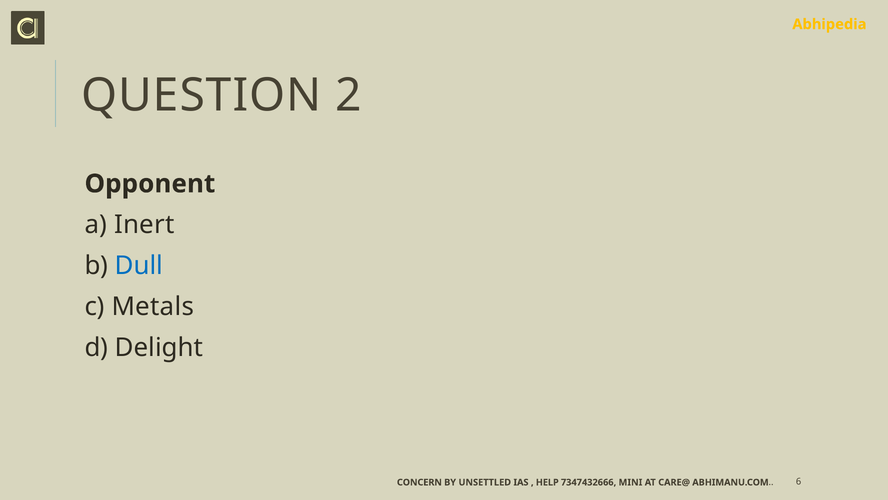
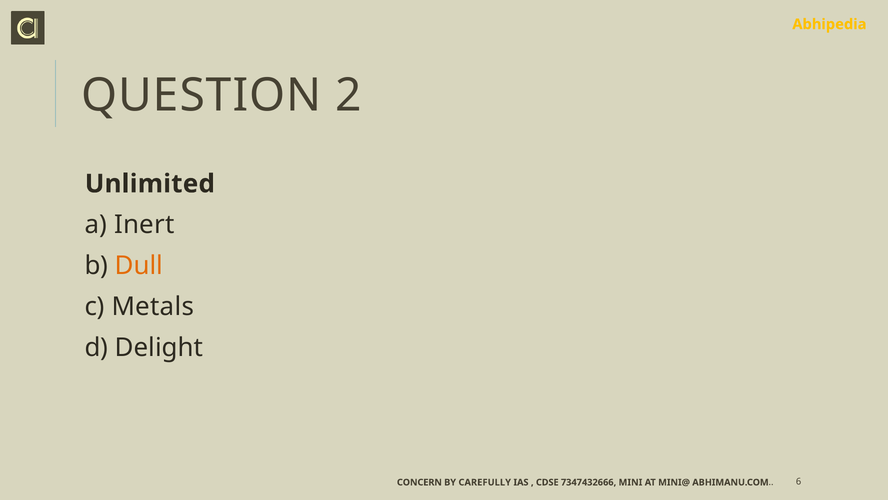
Opponent: Opponent -> Unlimited
Dull colour: blue -> orange
UNSETTLED: UNSETTLED -> CAREFULLY
HELP: HELP -> CDSE
CARE@: CARE@ -> MINI@
